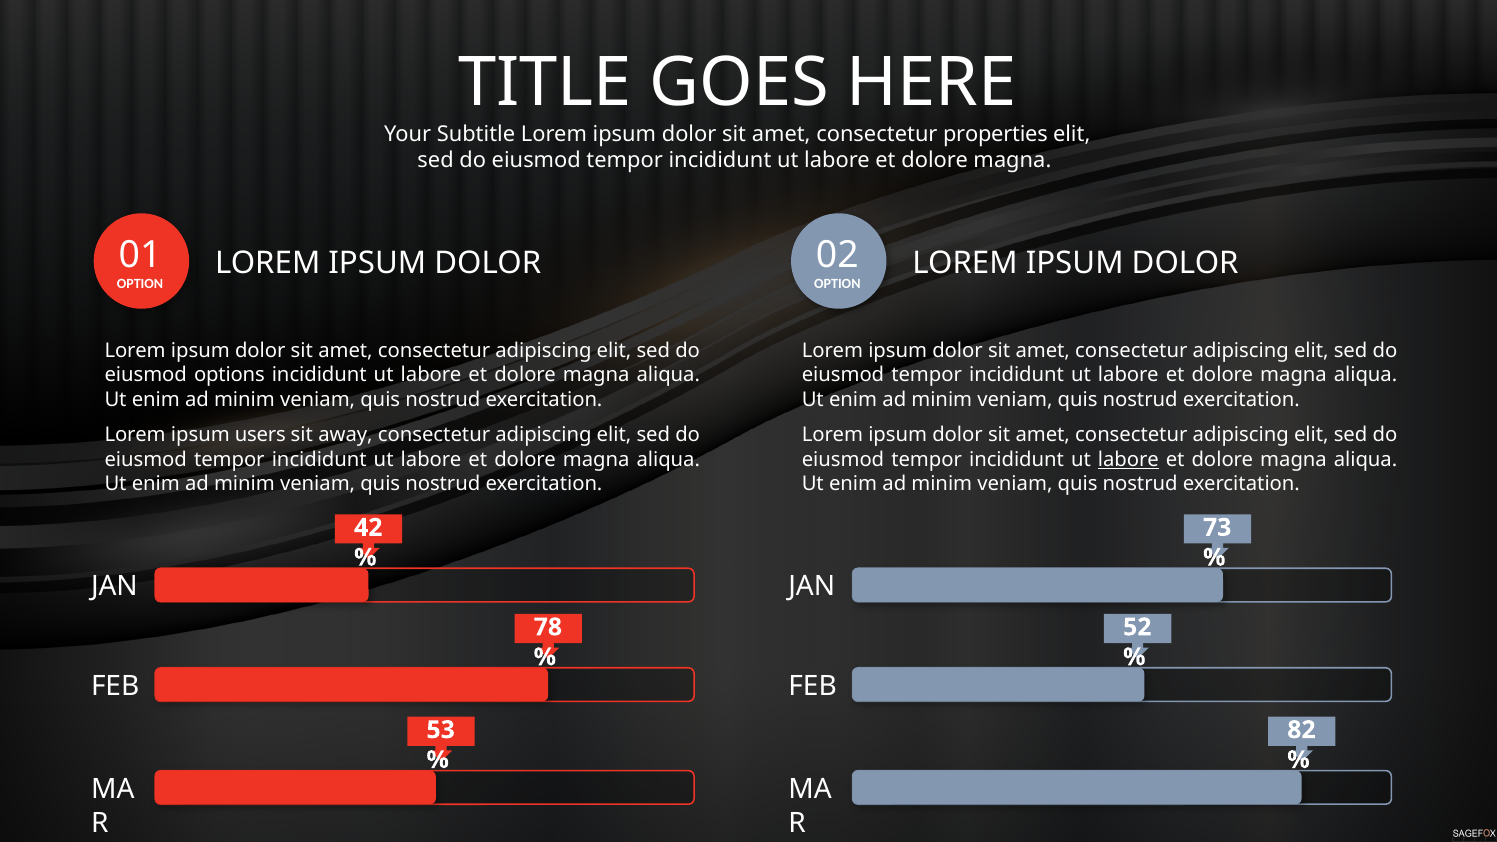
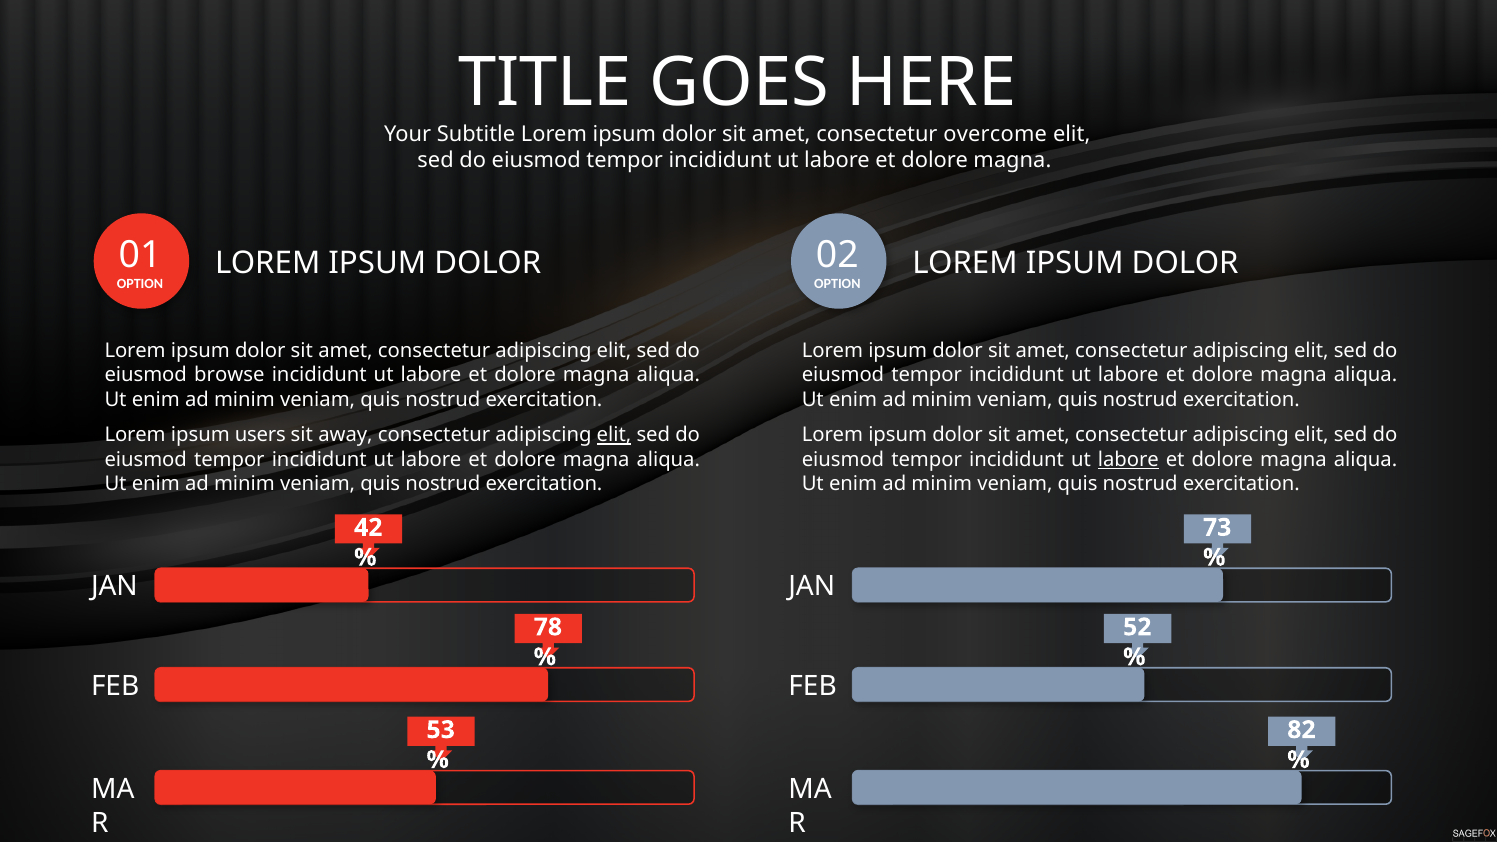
properties: properties -> overcome
options: options -> browse
elit at (614, 435) underline: none -> present
